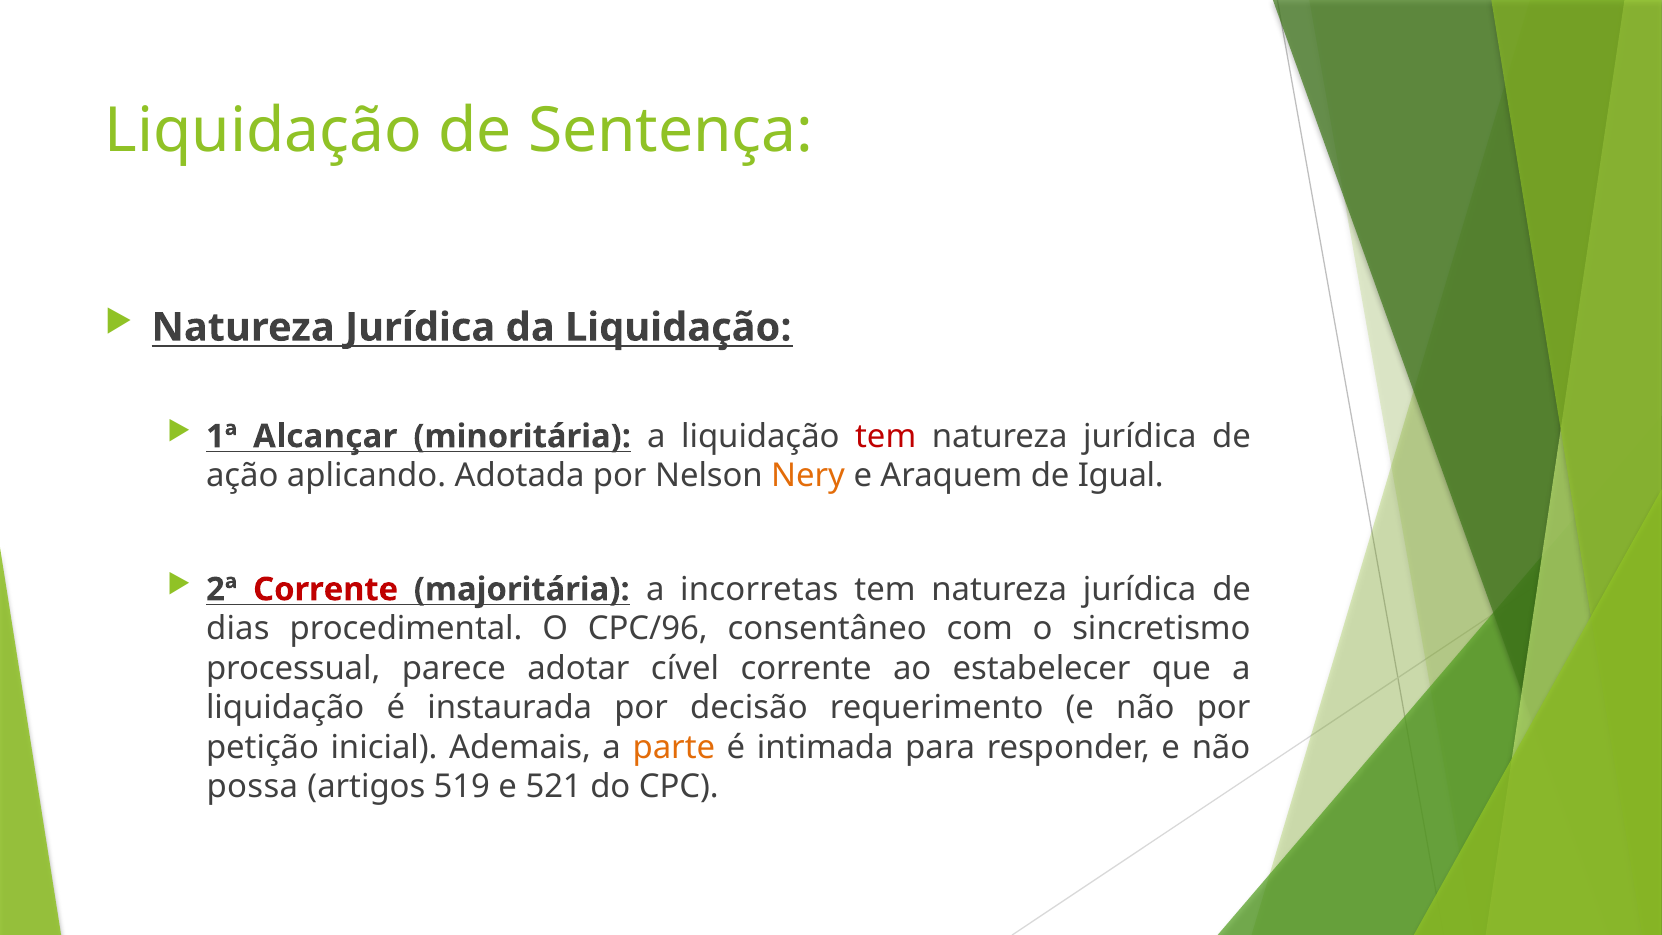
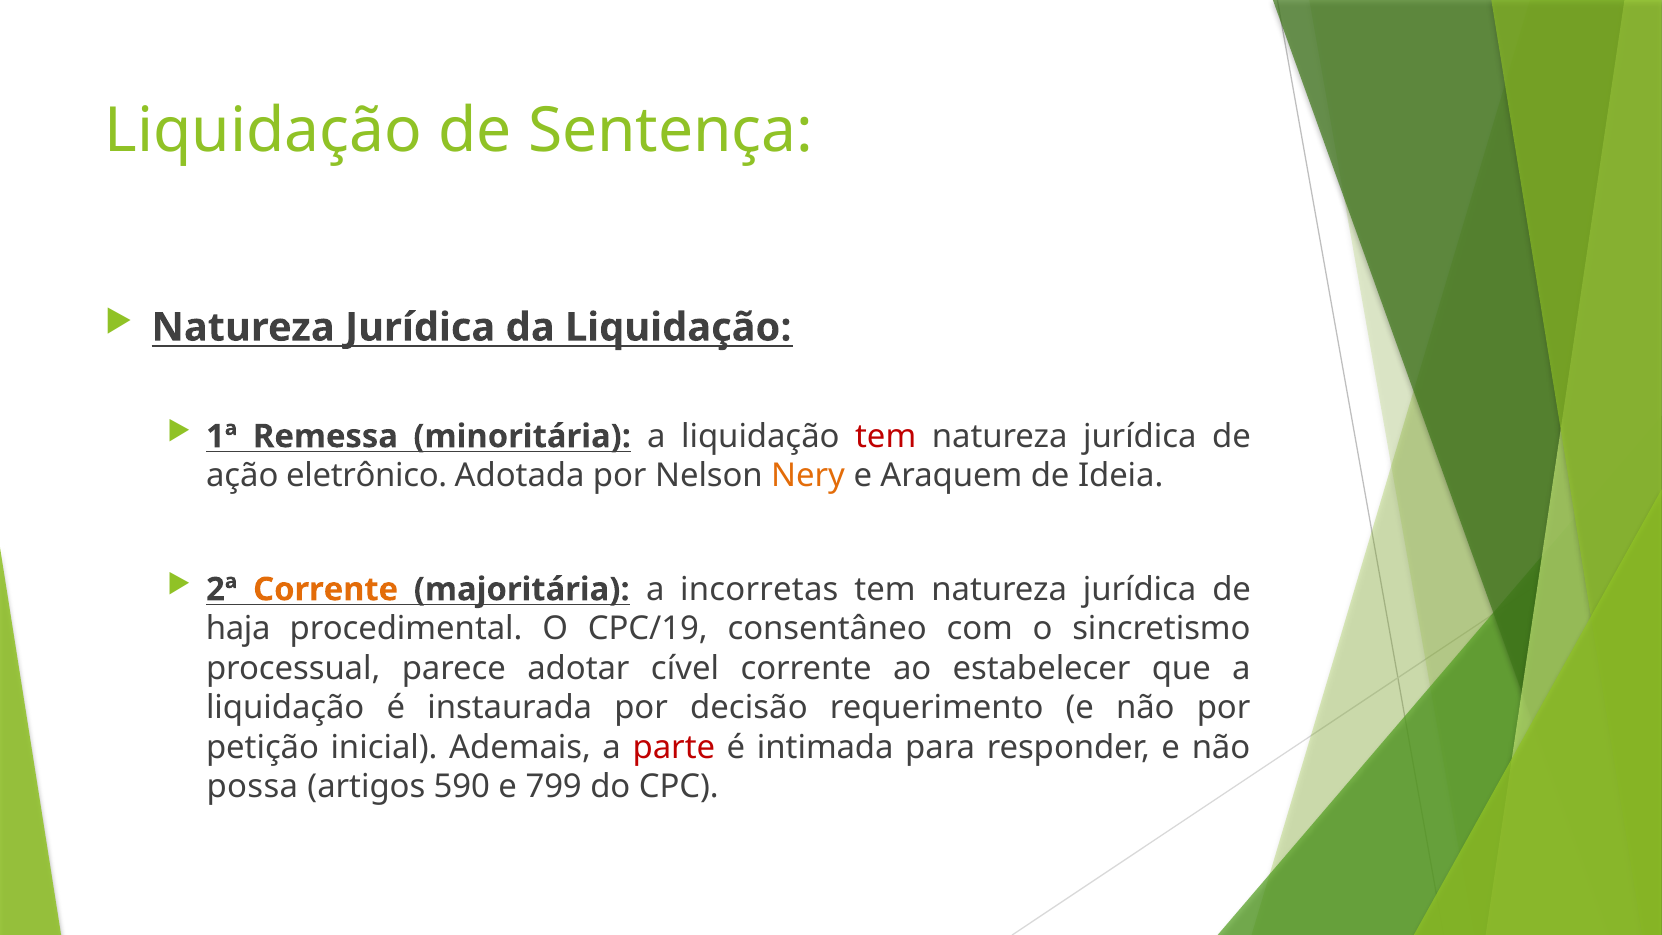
Alcançar: Alcançar -> Remessa
aplicando: aplicando -> eletrônico
Igual: Igual -> Ideia
Corrente at (326, 589) colour: red -> orange
dias: dias -> haja
CPC/96: CPC/96 -> CPC/19
parte colour: orange -> red
519: 519 -> 590
521: 521 -> 799
